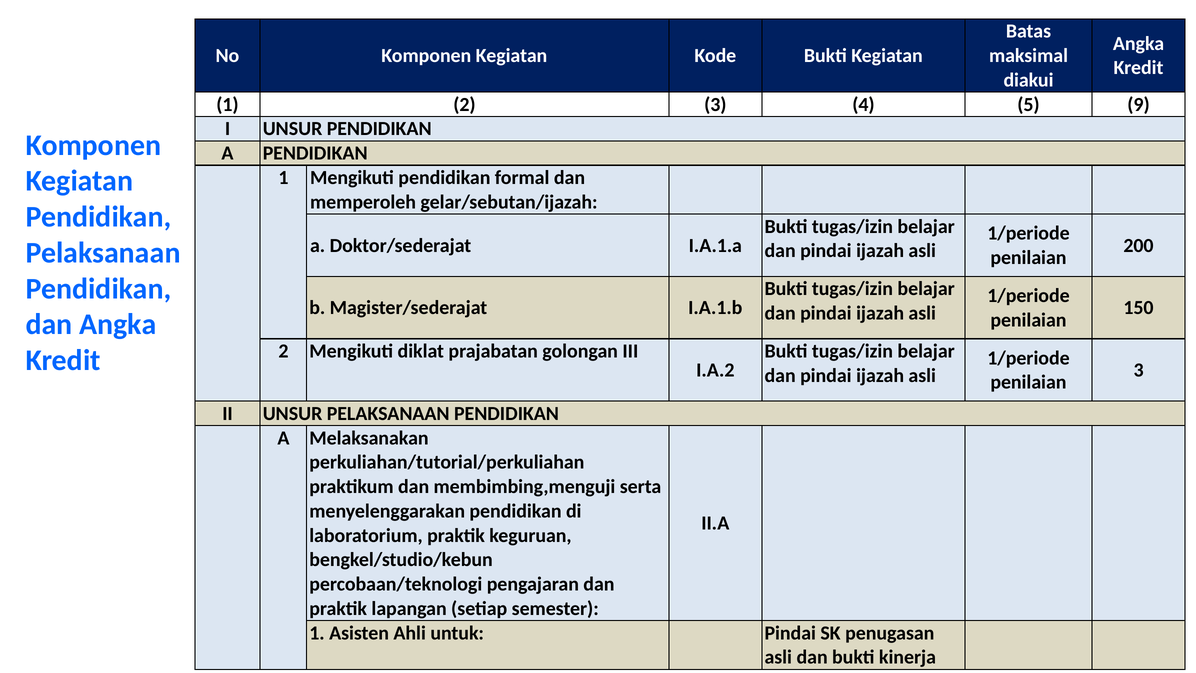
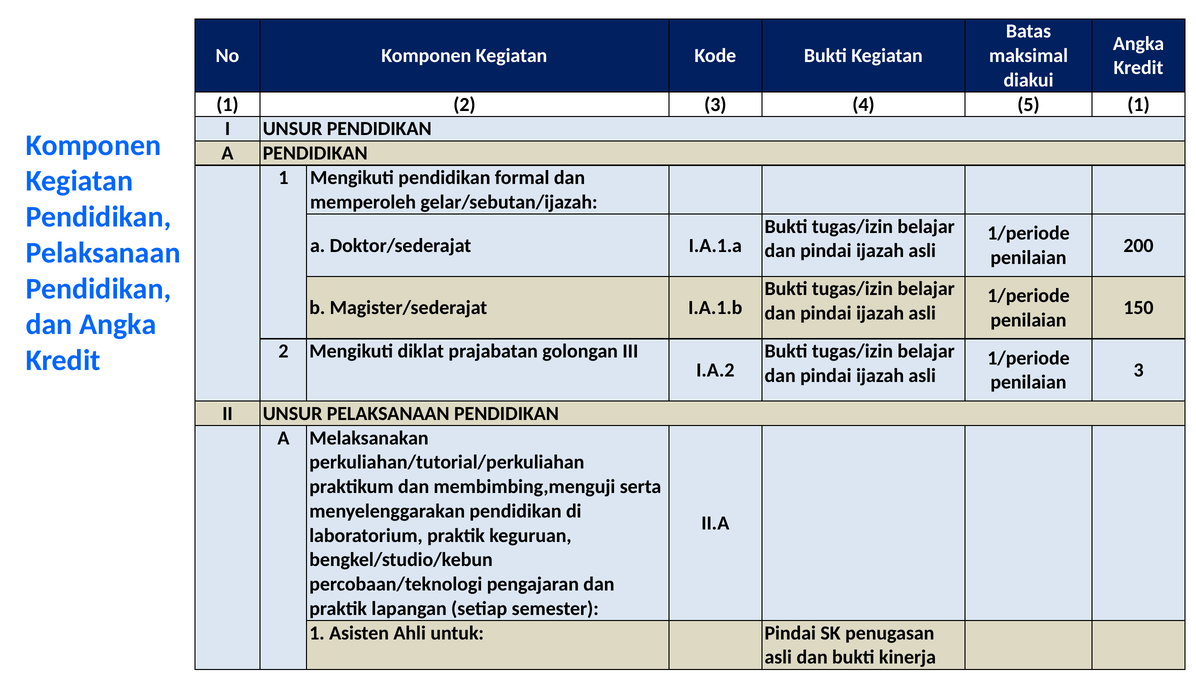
5 9: 9 -> 1
